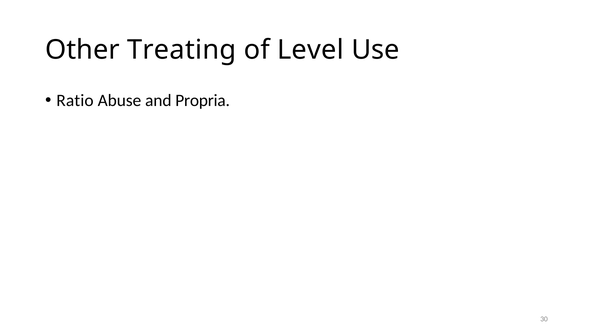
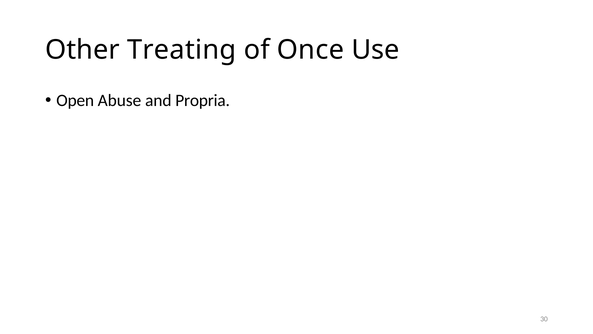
Level: Level -> Once
Ratio: Ratio -> Open
